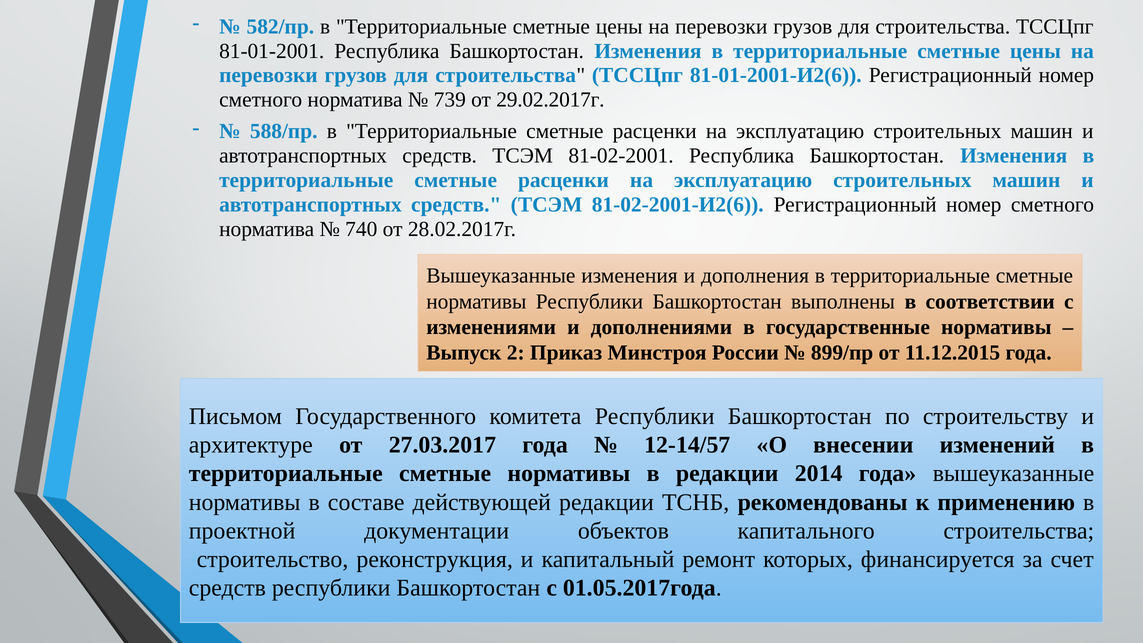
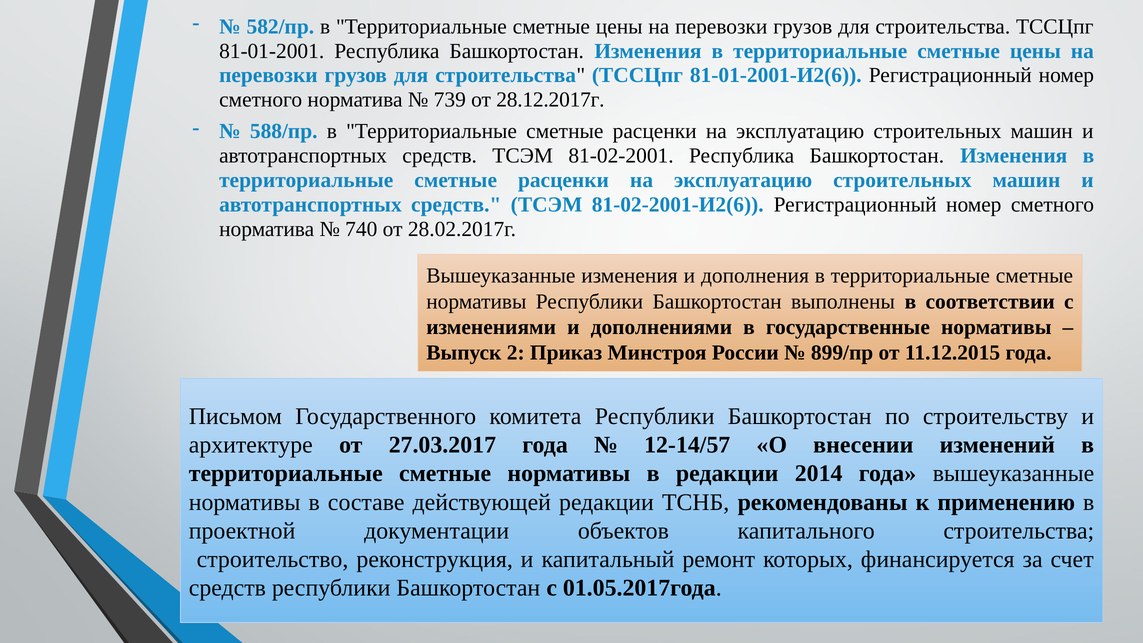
29.02.2017г: 29.02.2017г -> 28.12.2017г
